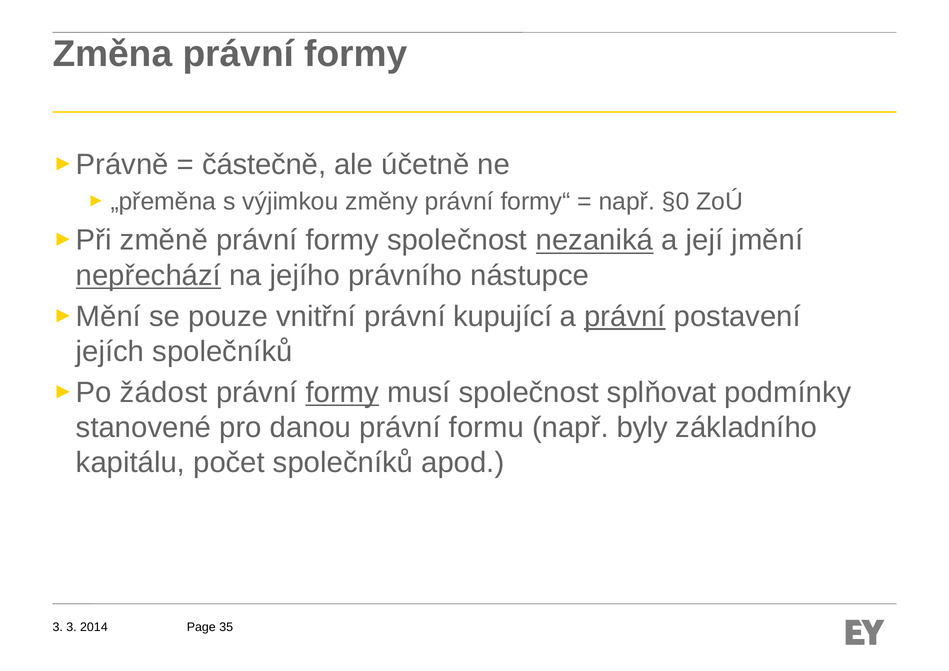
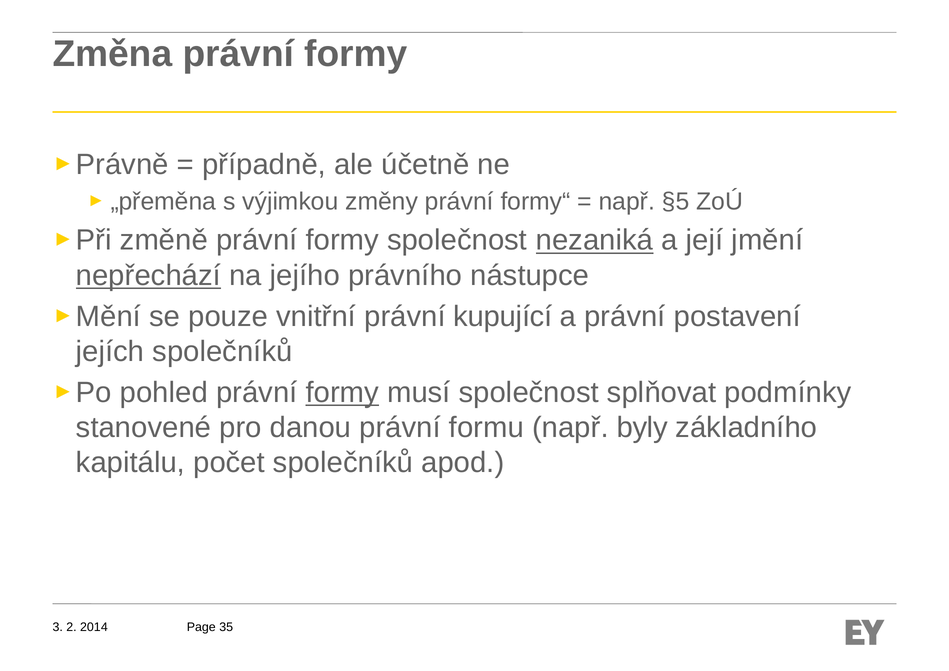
částečně: částečně -> případně
§0: §0 -> §5
právní at (625, 316) underline: present -> none
žádost: žádost -> pohled
3 3: 3 -> 2
